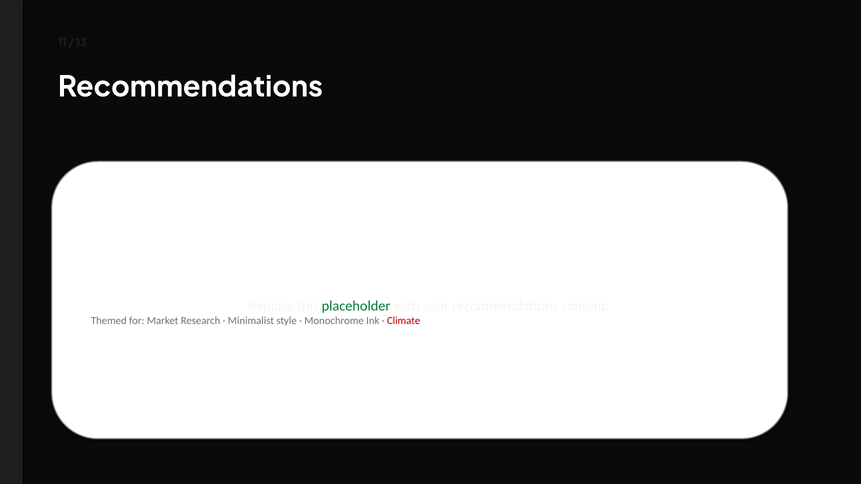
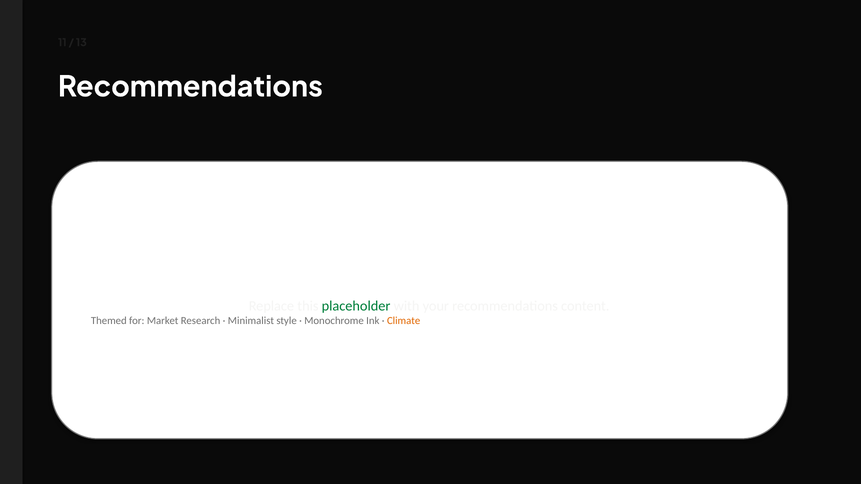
Climate colour: red -> orange
